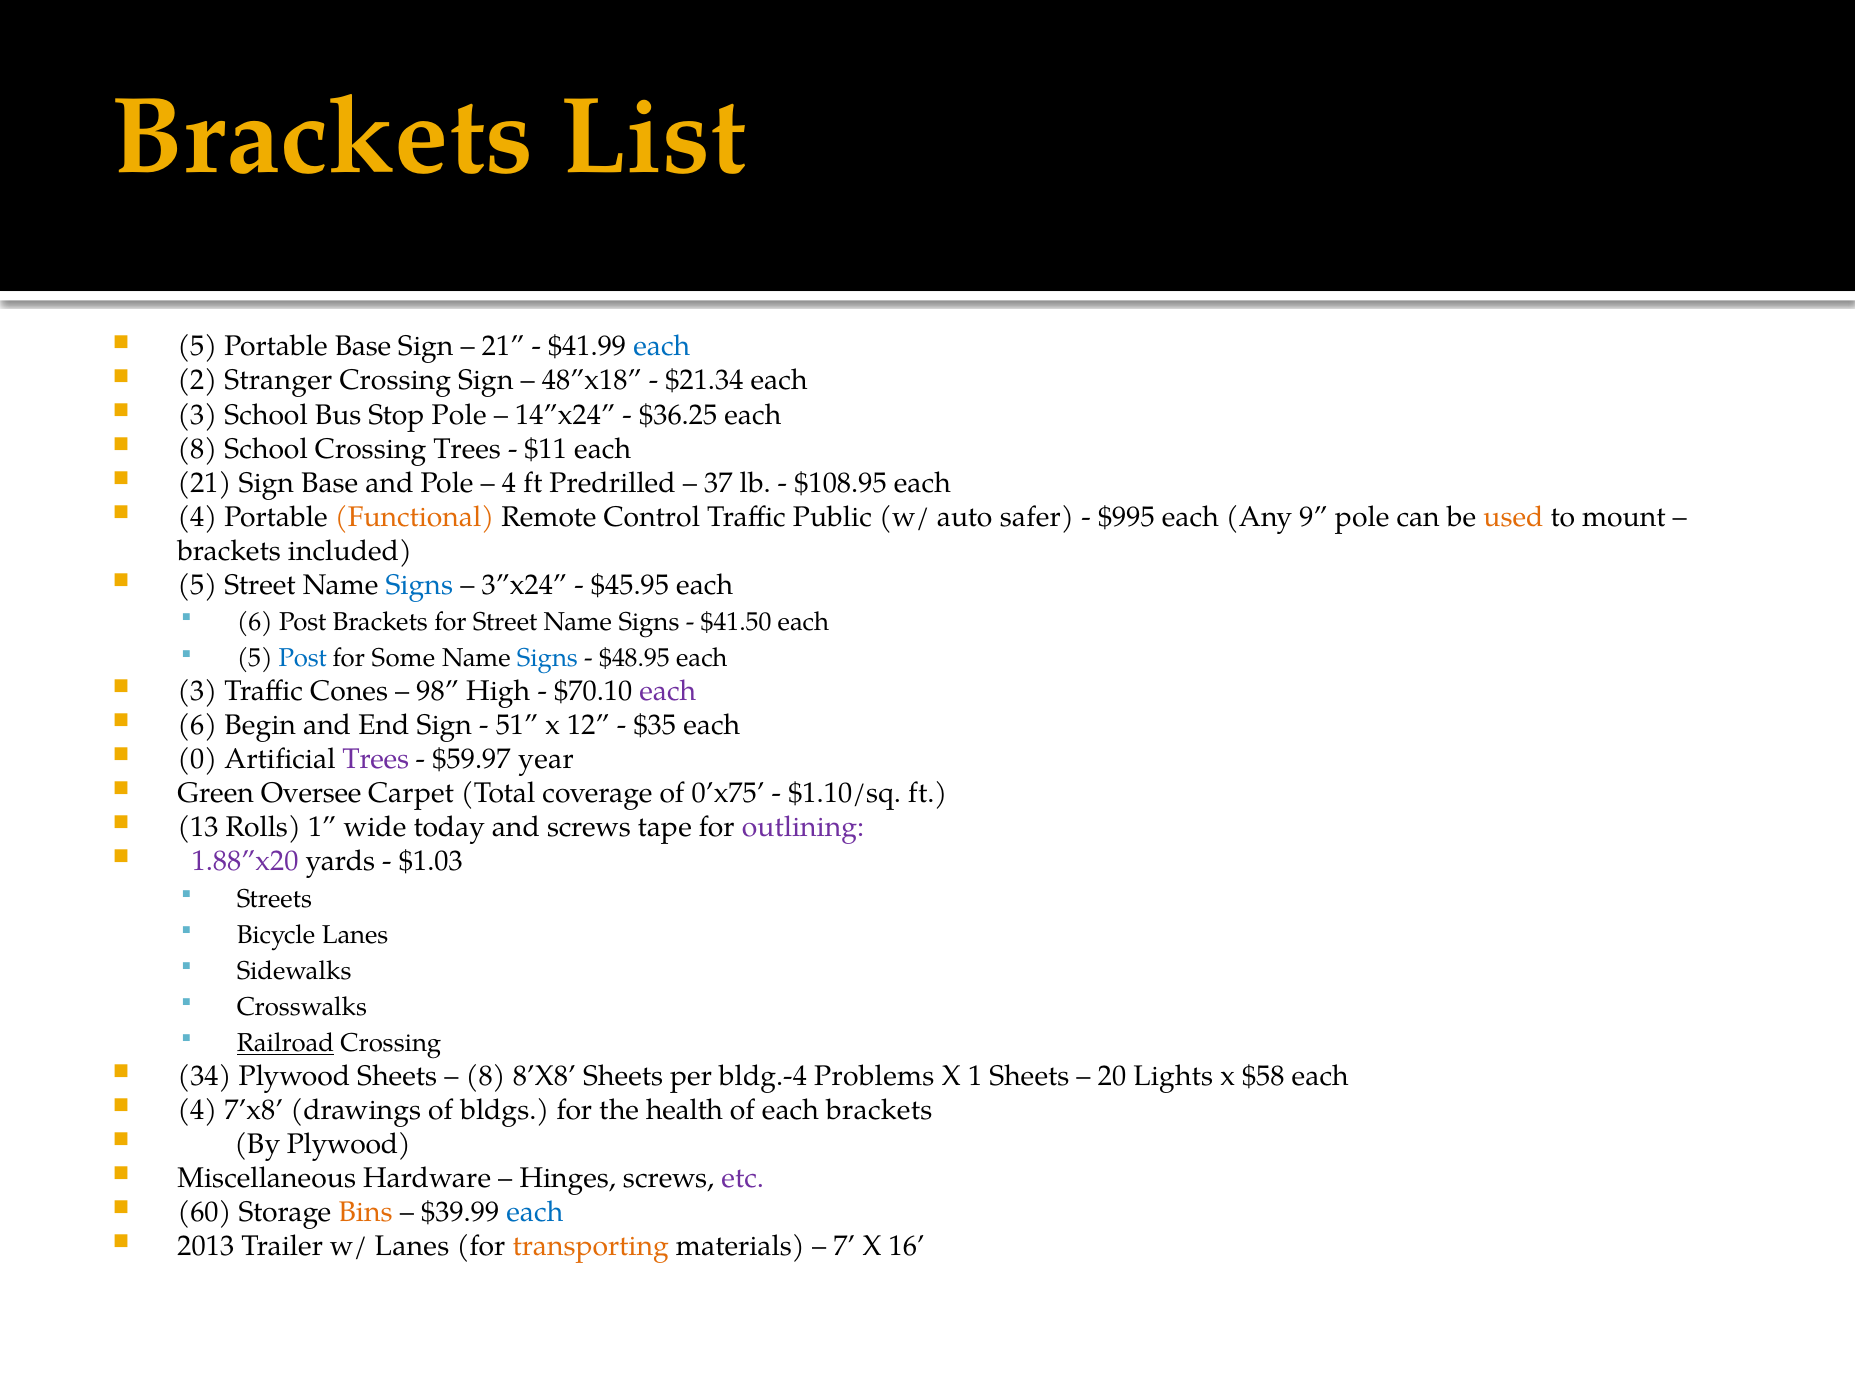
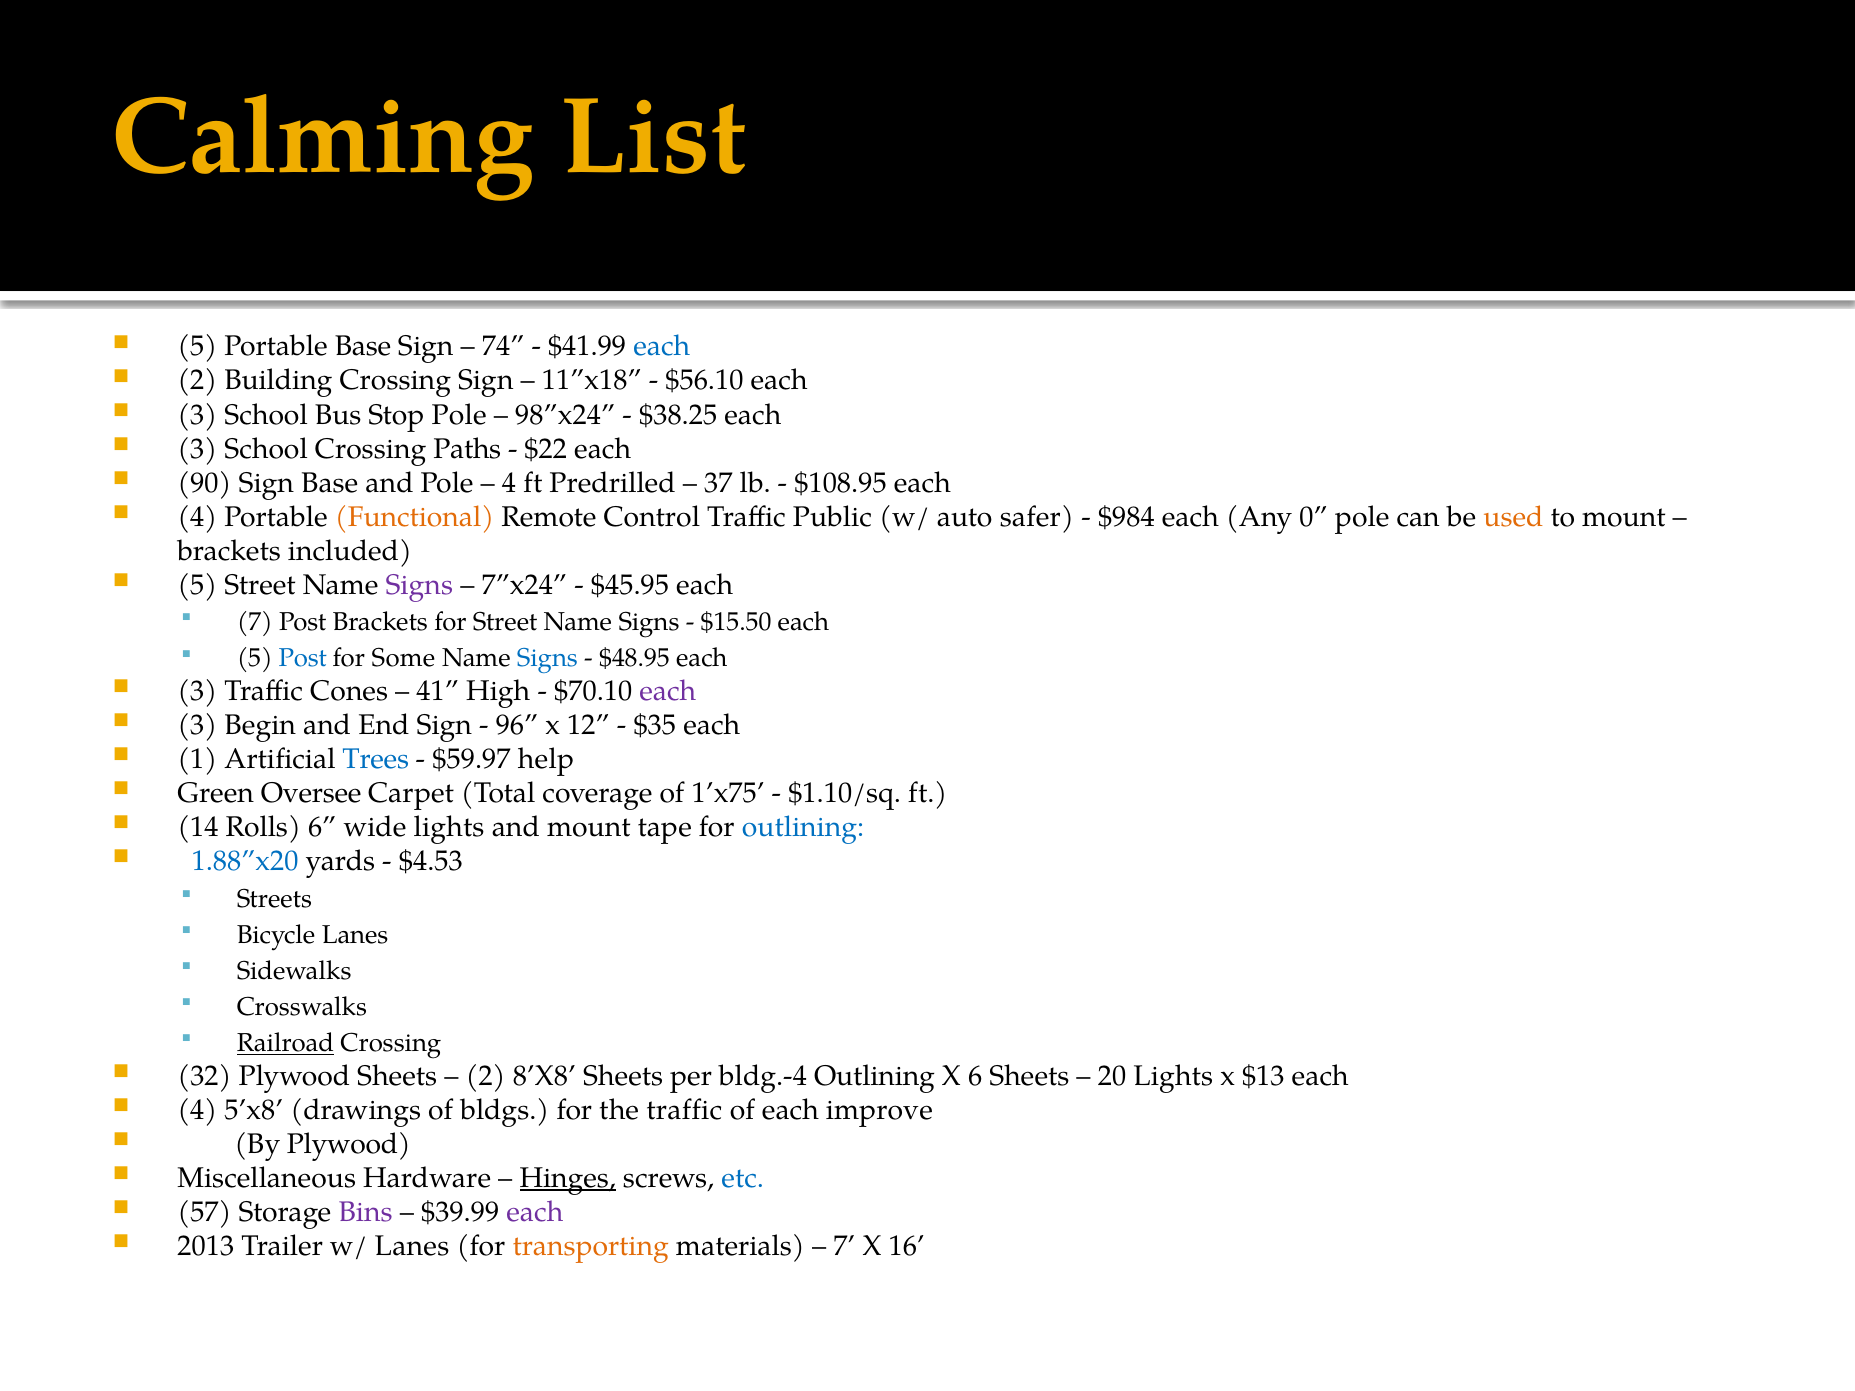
Brackets at (322, 137): Brackets -> Calming
21 at (503, 347): 21 -> 74
Stranger: Stranger -> Building
48”x18: 48”x18 -> 11”x18
$21.34: $21.34 -> $56.10
14”x24: 14”x24 -> 98”x24
$36.25: $36.25 -> $38.25
8 at (197, 449): 8 -> 3
Crossing Trees: Trees -> Paths
$11: $11 -> $22
21 at (204, 483): 21 -> 90
$995: $995 -> $984
9: 9 -> 0
Signs at (419, 585) colour: blue -> purple
3”x24: 3”x24 -> 7”x24
6 at (255, 622): 6 -> 7
$41.50: $41.50 -> $15.50
98: 98 -> 41
6 at (197, 725): 6 -> 3
51: 51 -> 96
0: 0 -> 1
Trees at (376, 759) colour: purple -> blue
year: year -> help
0’x75: 0’x75 -> 1’x75
13: 13 -> 14
Rolls 1: 1 -> 6
wide today: today -> lights
and screws: screws -> mount
outlining at (803, 827) colour: purple -> blue
1.88”x20 colour: purple -> blue
$1.03: $1.03 -> $4.53
34: 34 -> 32
8 at (486, 1076): 8 -> 2
bldg.-4 Problems: Problems -> Outlining
X 1: 1 -> 6
$58: $58 -> $13
7’x8: 7’x8 -> 5’x8
the health: health -> traffic
each brackets: brackets -> improve
Hinges underline: none -> present
etc colour: purple -> blue
60: 60 -> 57
Bins colour: orange -> purple
each at (535, 1212) colour: blue -> purple
